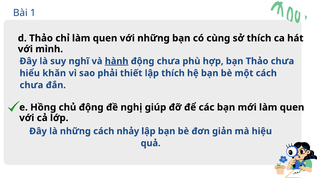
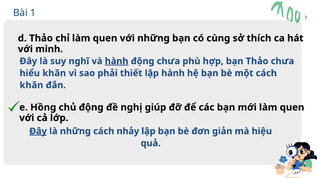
lập thích: thích -> hành
chưa at (31, 85): chưa -> khăn
Đây at (38, 131) underline: none -> present
